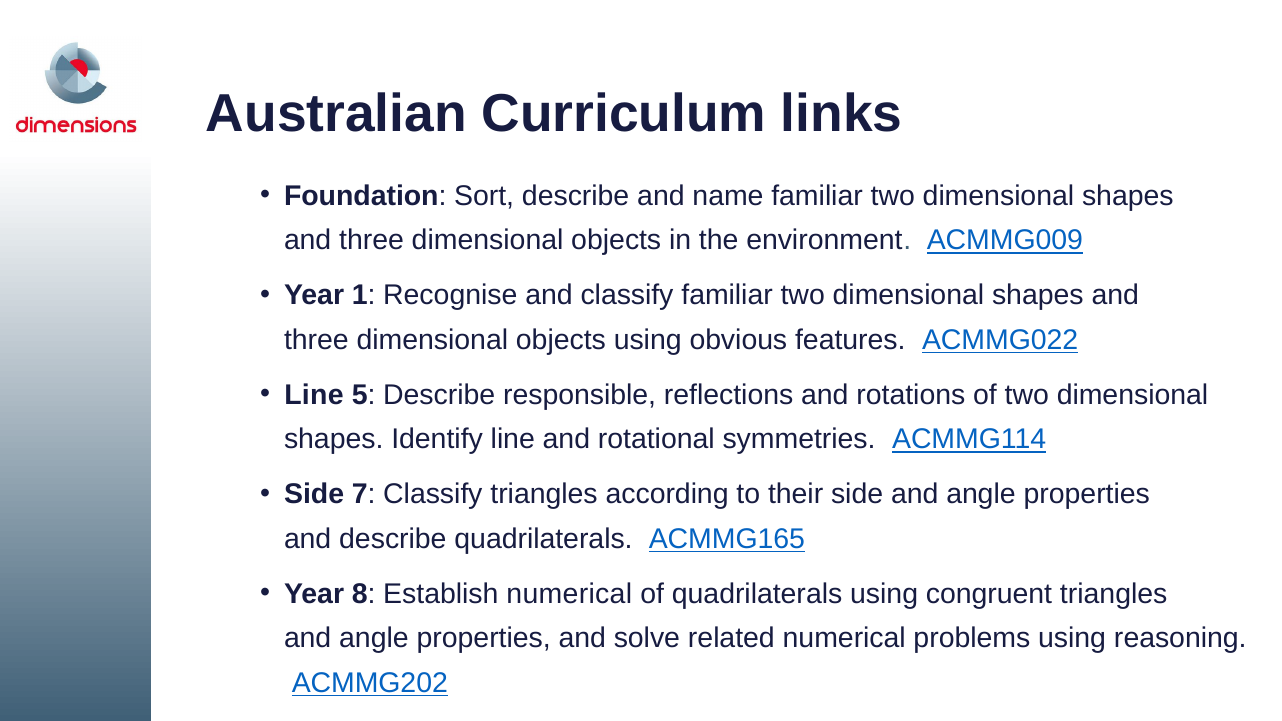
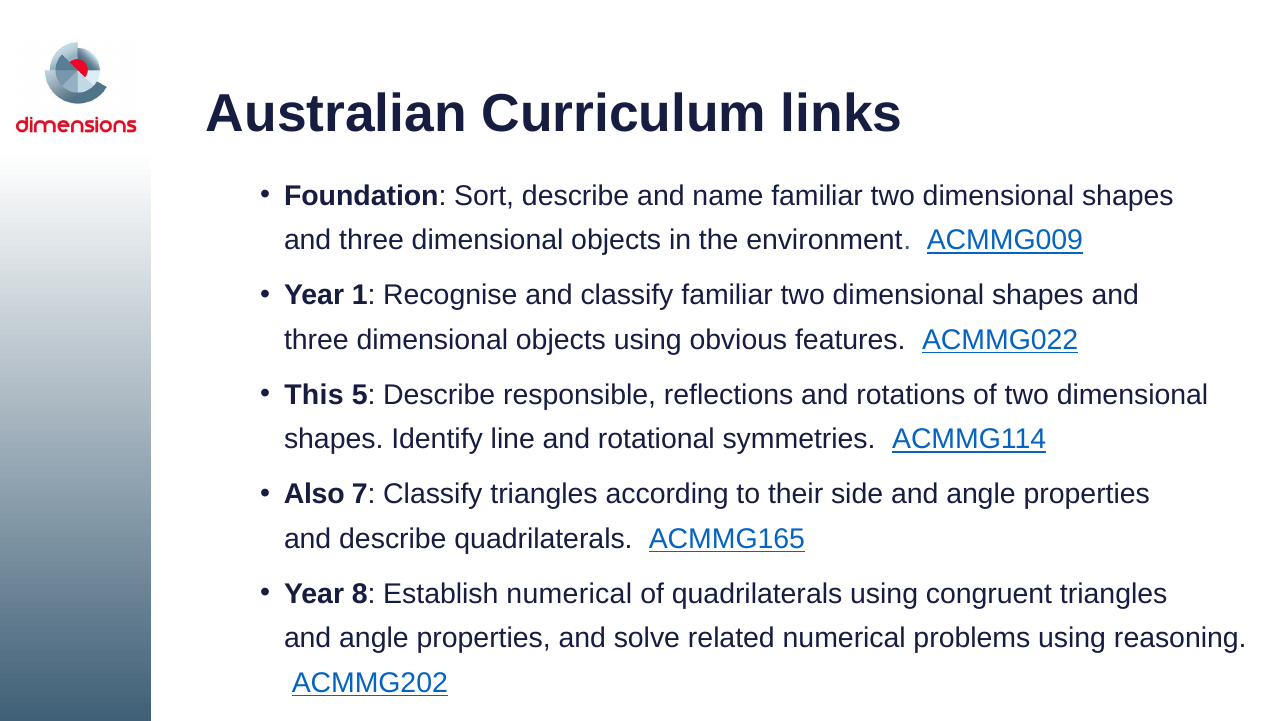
Line at (314, 395): Line -> This
Side at (314, 495): Side -> Also
